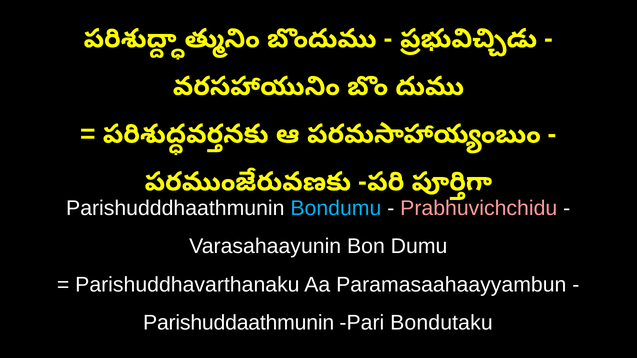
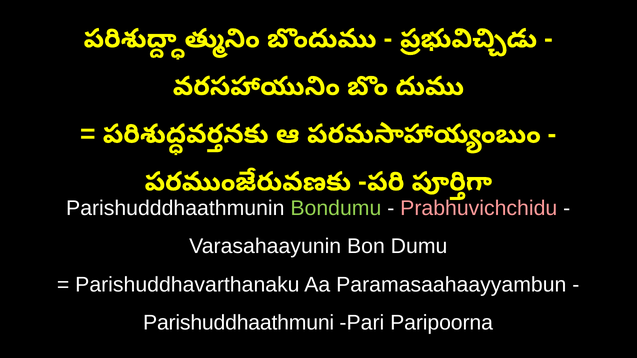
Bondumu colour: light blue -> light green
Parishuddaathmunin: Parishuddaathmunin -> Parishuddhaathmuni
Bondutaku: Bondutaku -> Paripoorna
